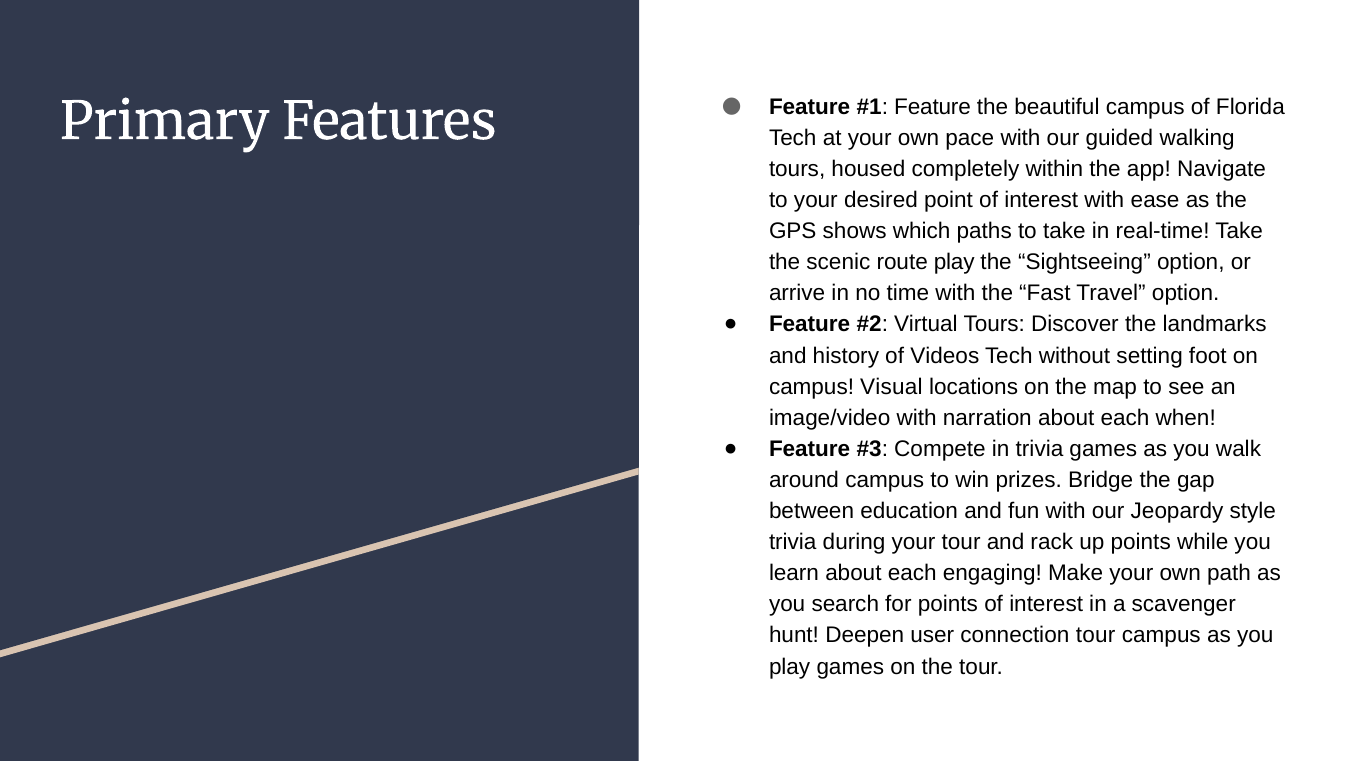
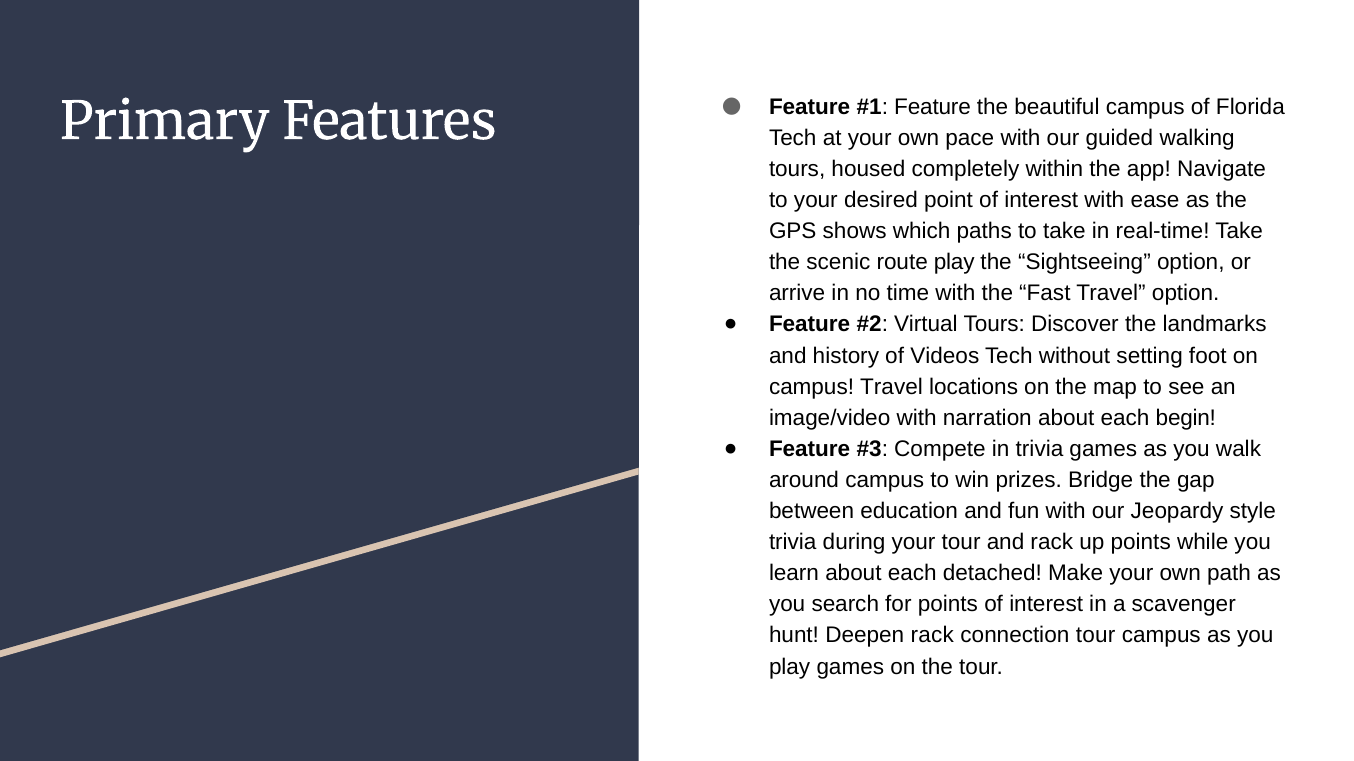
campus Visual: Visual -> Travel
when: when -> begin
engaging: engaging -> detached
Deepen user: user -> rack
